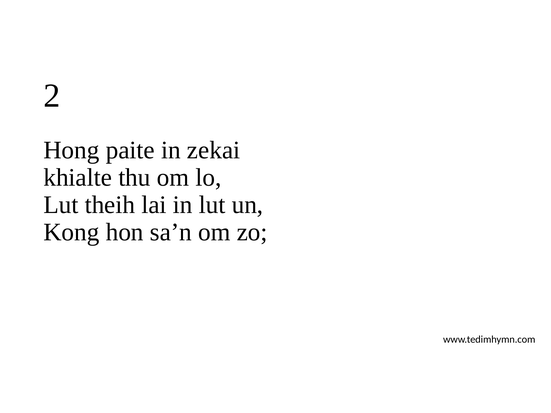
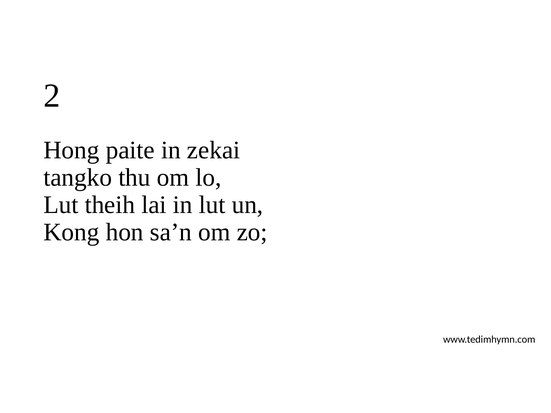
khialte: khialte -> tangko
